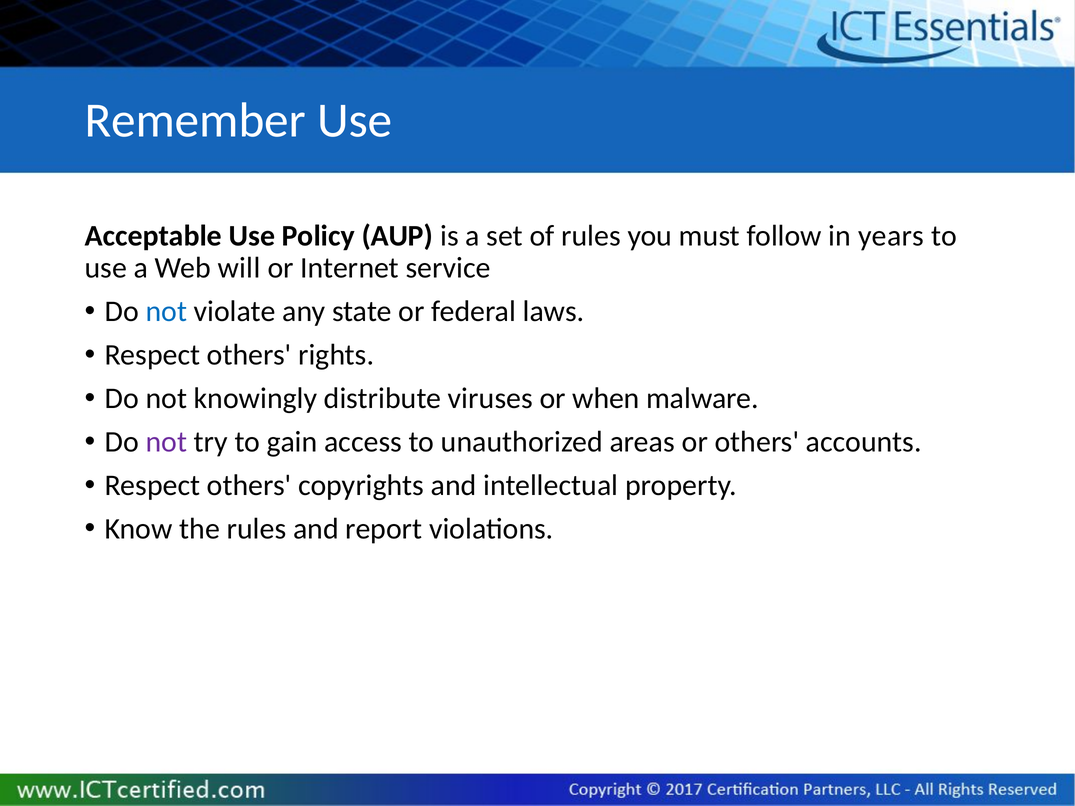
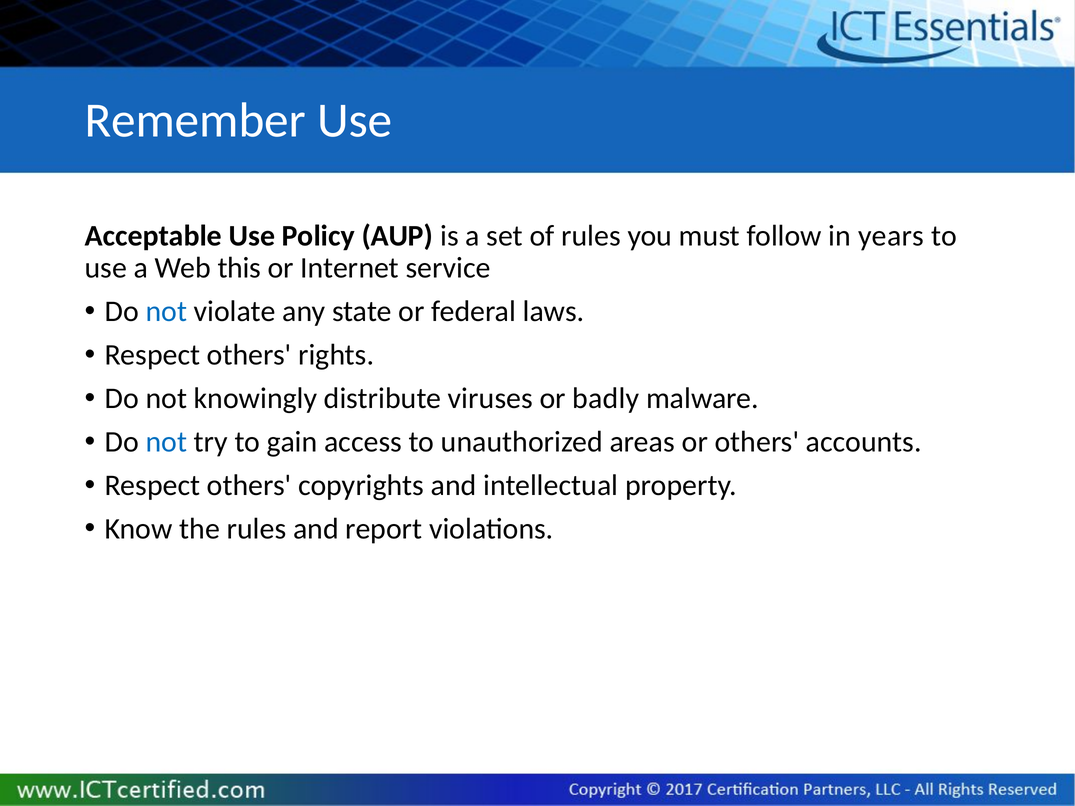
will: will -> this
when: when -> badly
not at (166, 442) colour: purple -> blue
